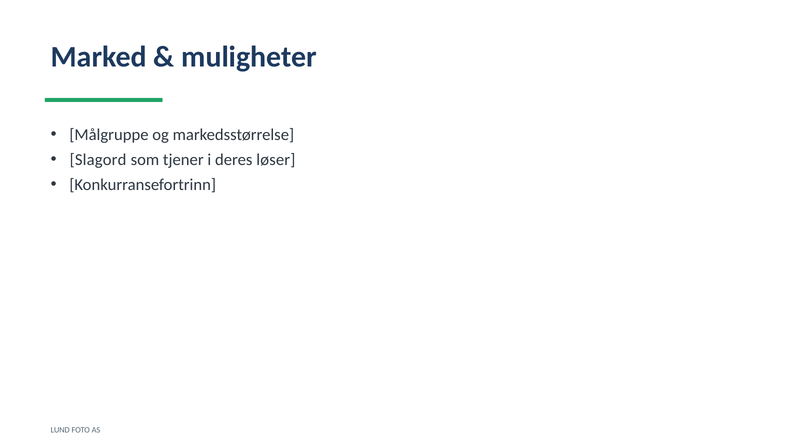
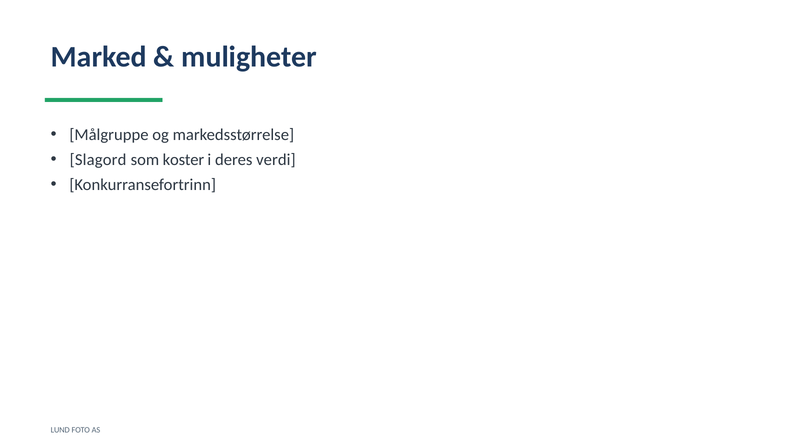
tjener: tjener -> koster
løser: løser -> verdi
